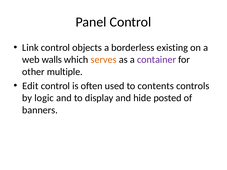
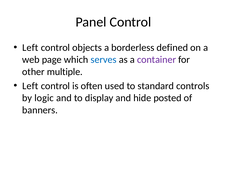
Link at (30, 48): Link -> Left
existing: existing -> defined
walls: walls -> page
serves colour: orange -> blue
Edit at (30, 86): Edit -> Left
contents: contents -> standard
